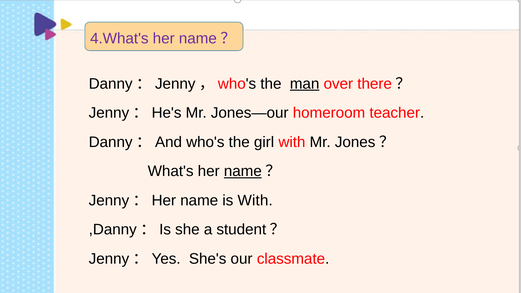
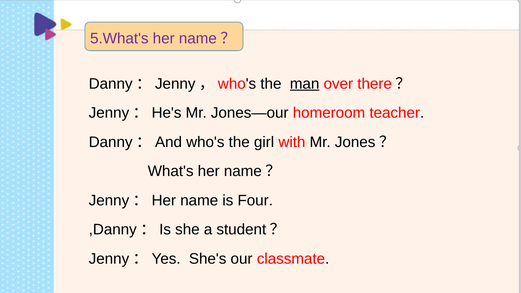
4.What's: 4.What's -> 5.What's
name at (243, 171) underline: present -> none
is With: With -> Four
